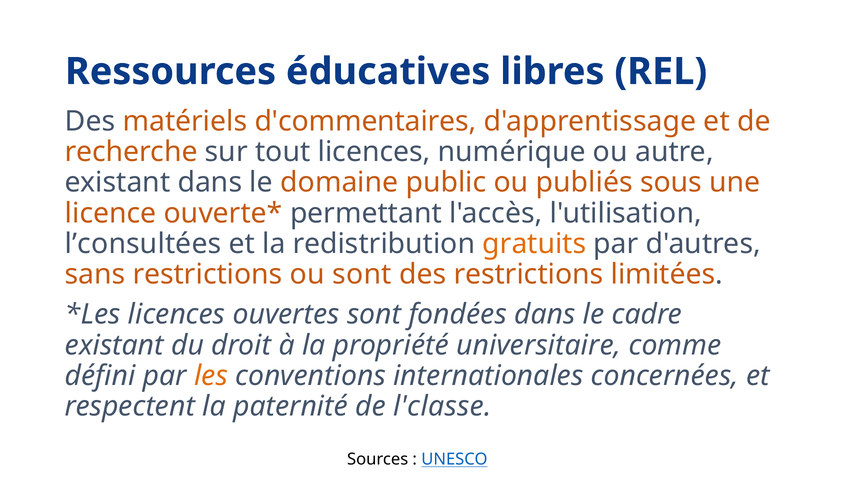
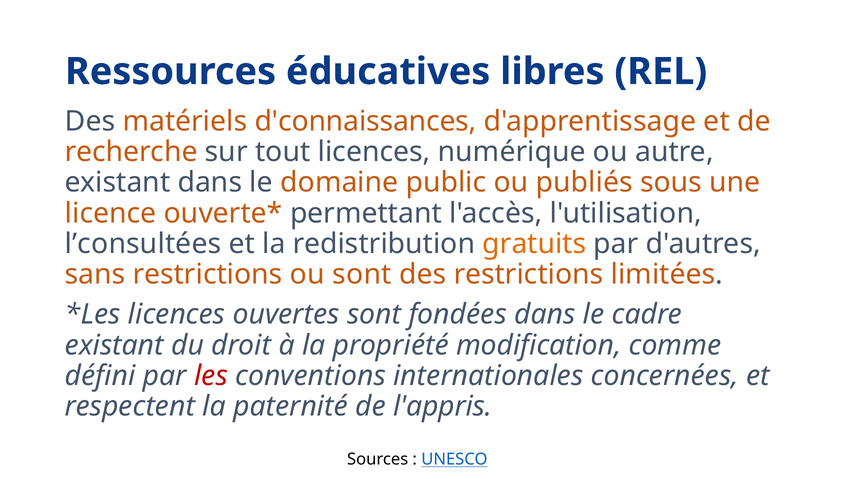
d'commentaires: d'commentaires -> d'connaissances
universitaire: universitaire -> modification
les colour: orange -> red
l'classe: l'classe -> l'appris
